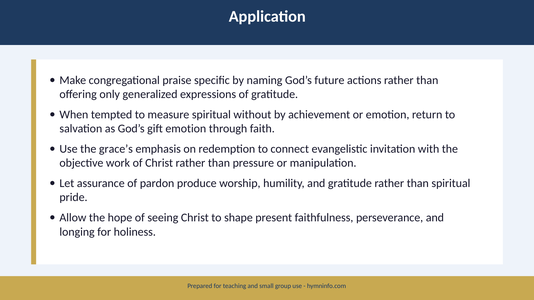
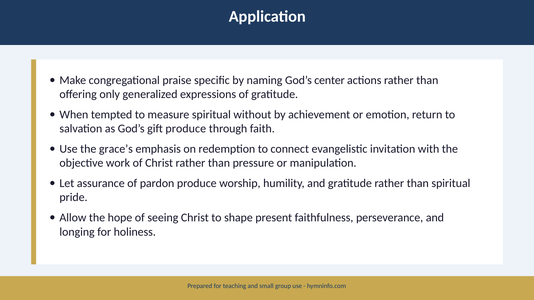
future: future -> center
gift emotion: emotion -> produce
